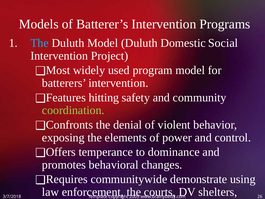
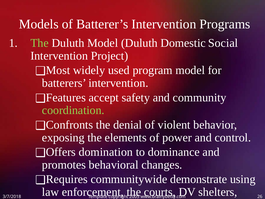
The at (40, 43) colour: light blue -> light green
hitting: hitting -> accept
temperance: temperance -> domination
